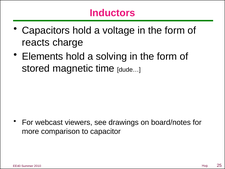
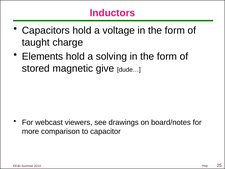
reacts: reacts -> taught
time: time -> give
